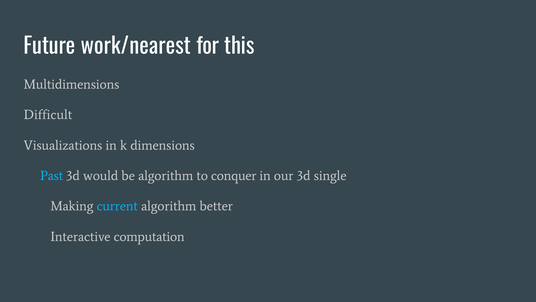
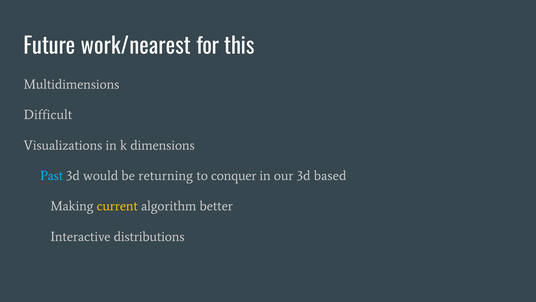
be algorithm: algorithm -> returning
single: single -> based
current colour: light blue -> yellow
computation: computation -> distributions
